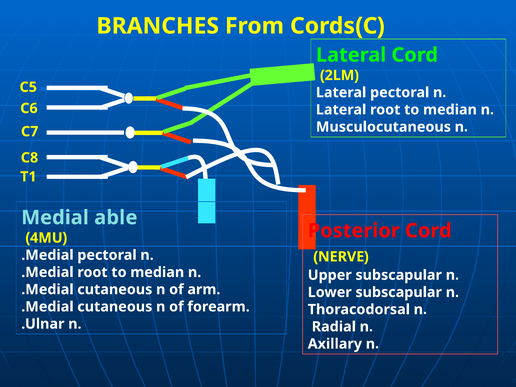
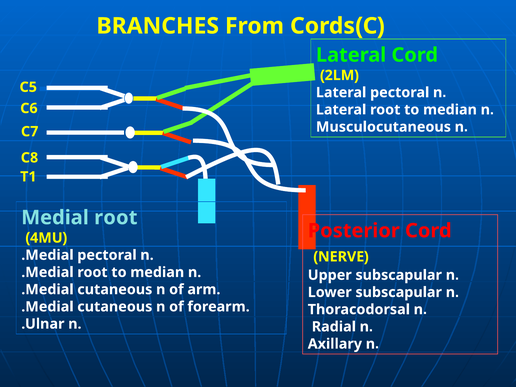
Medial able: able -> root
